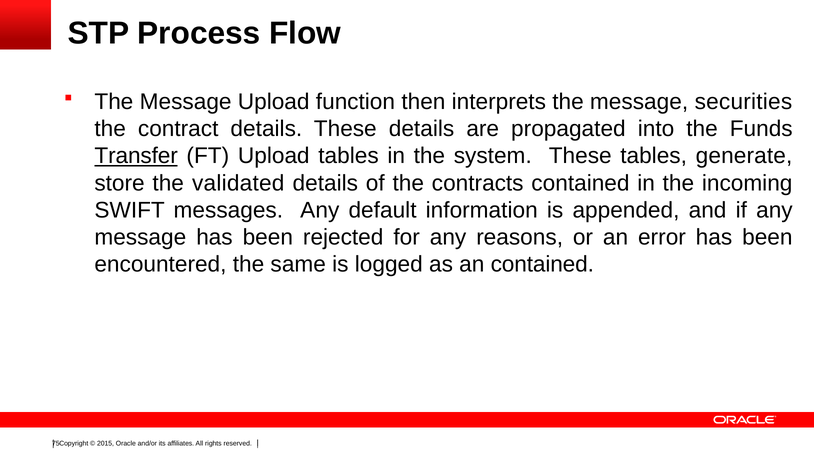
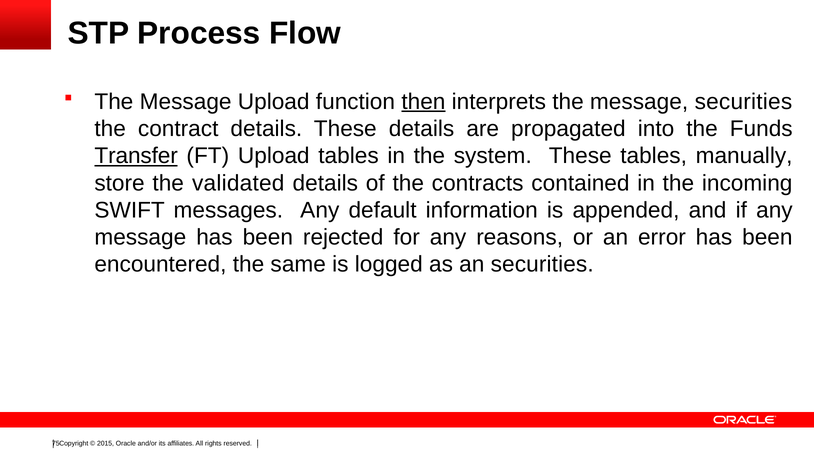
then underline: none -> present
generate: generate -> manually
an contained: contained -> securities
